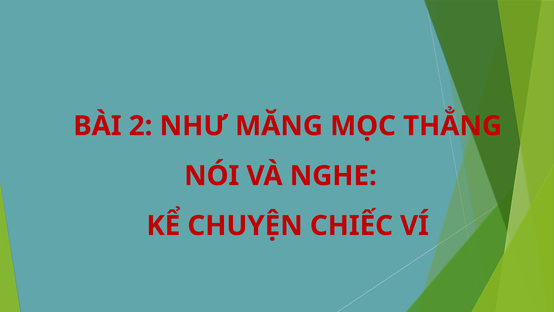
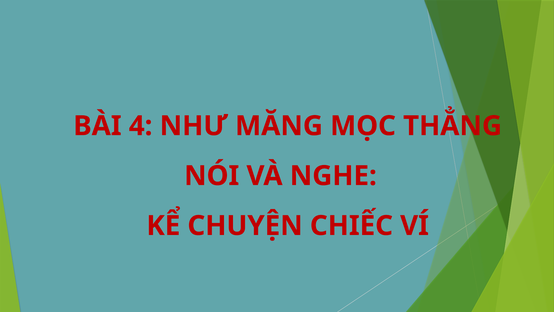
2: 2 -> 4
